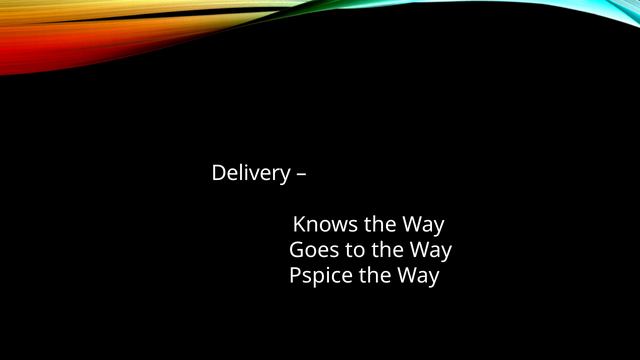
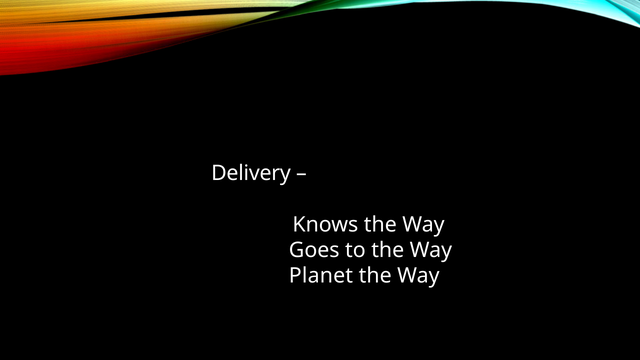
Pspice: Pspice -> Planet
